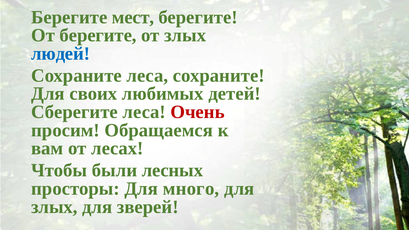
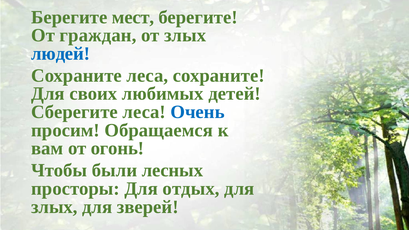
От берегите: берегите -> граждан
Очень colour: red -> blue
лесах: лесах -> огонь
много: много -> отдых
